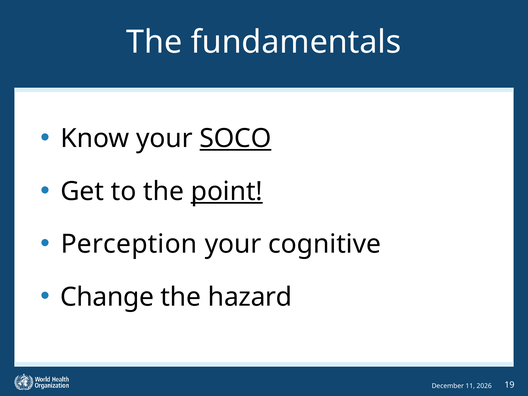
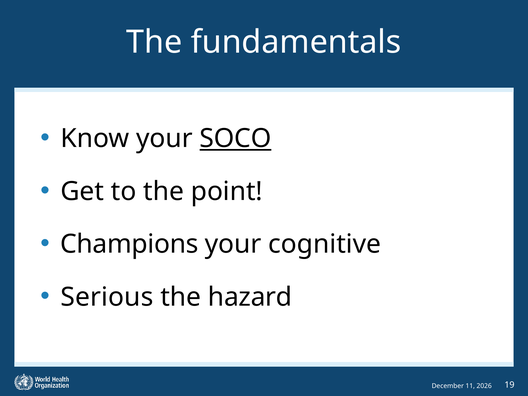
point underline: present -> none
Perception: Perception -> Champions
Change: Change -> Serious
